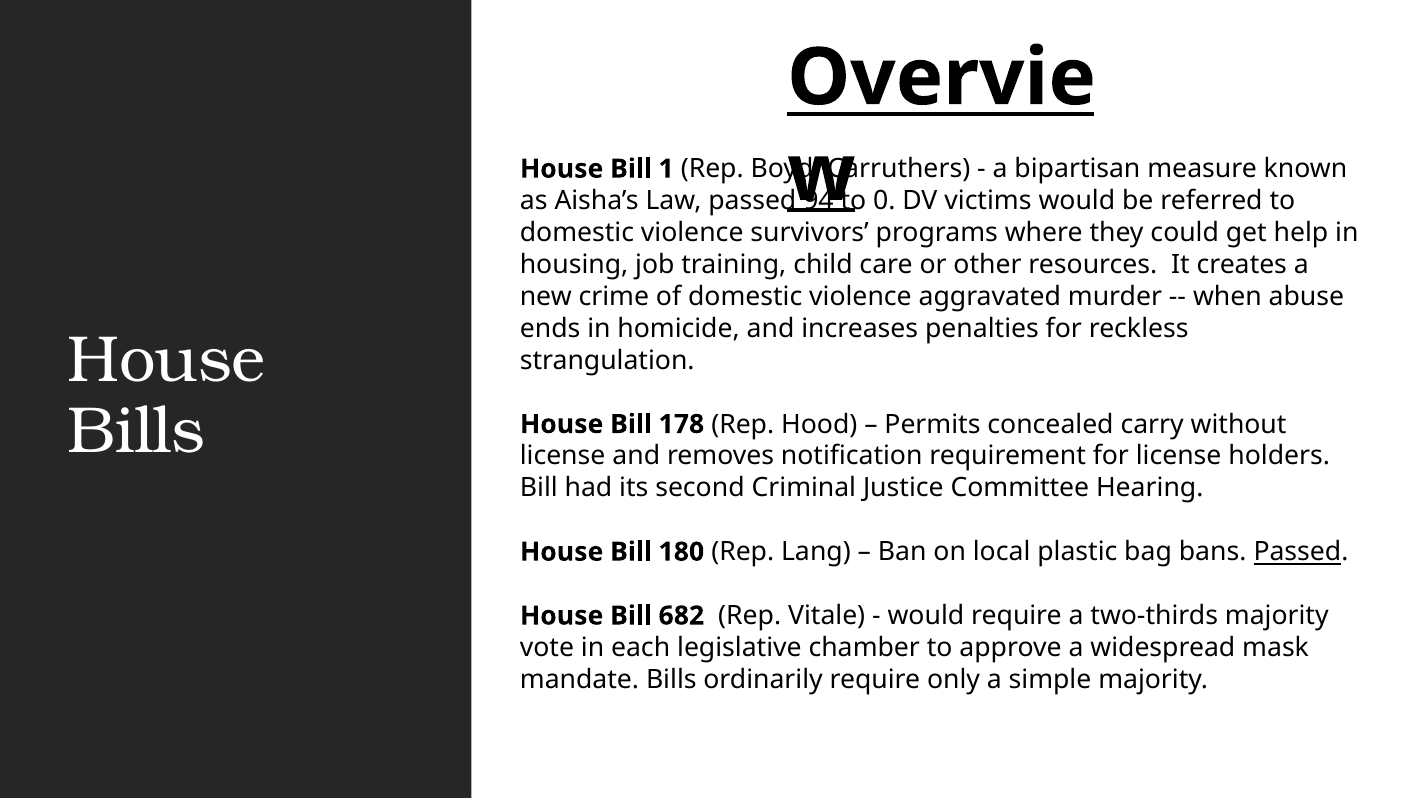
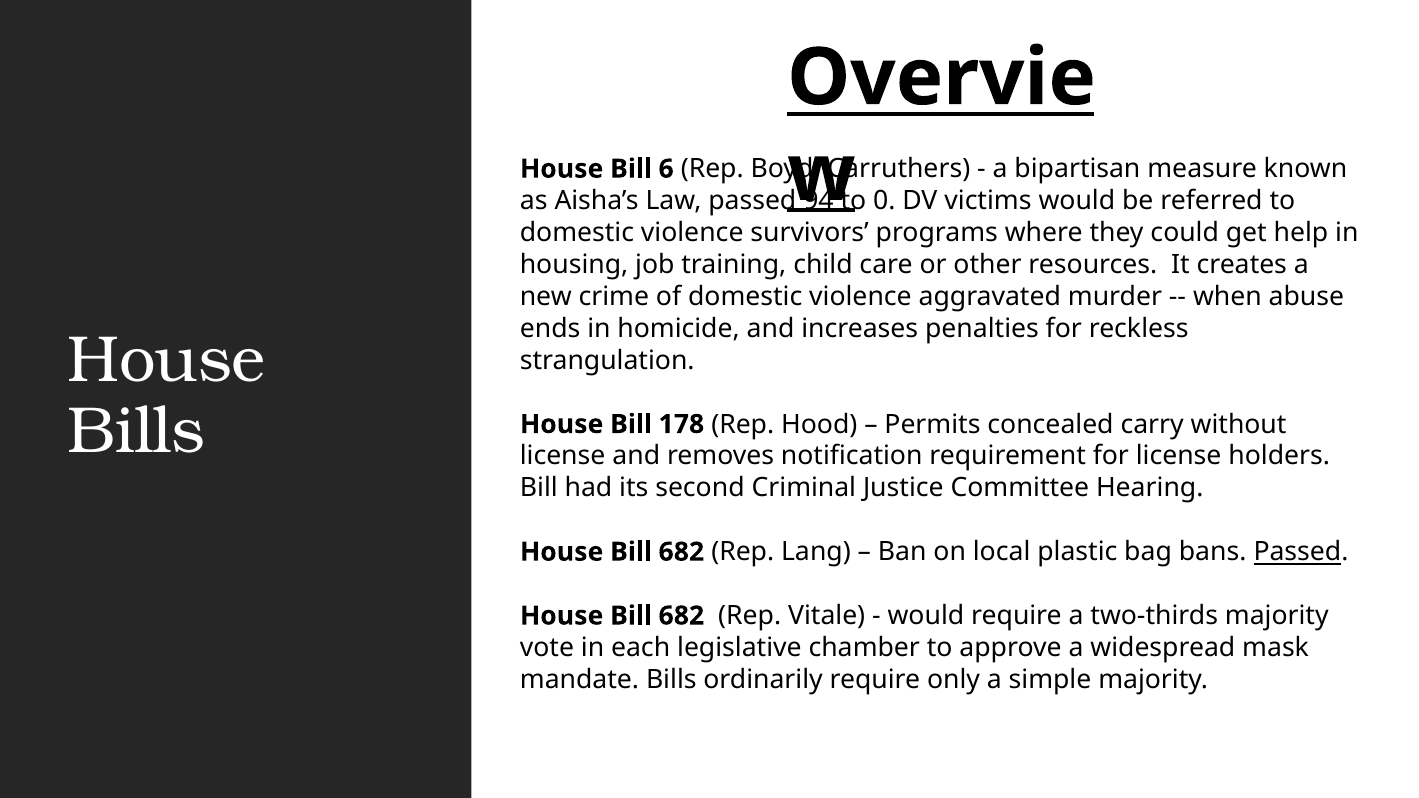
1: 1 -> 6
180 at (681, 552): 180 -> 682
